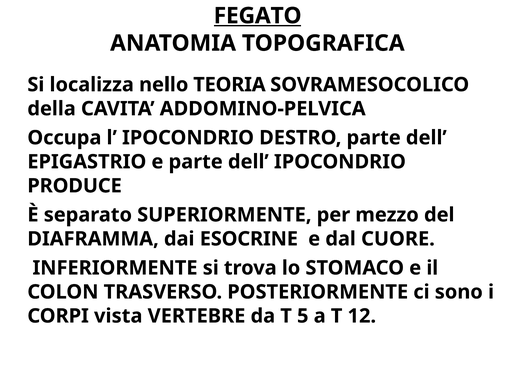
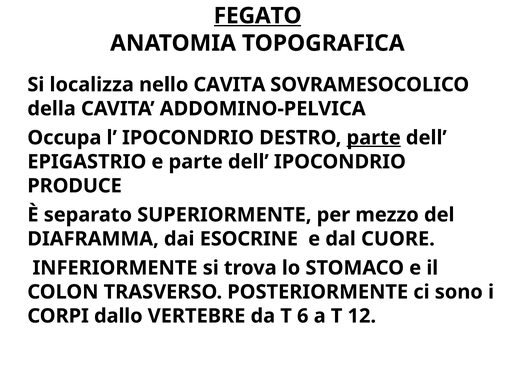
nello TEORIA: TEORIA -> CAVITA
parte at (374, 138) underline: none -> present
vista: vista -> dallo
5: 5 -> 6
